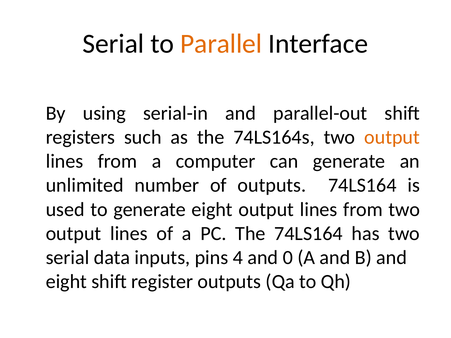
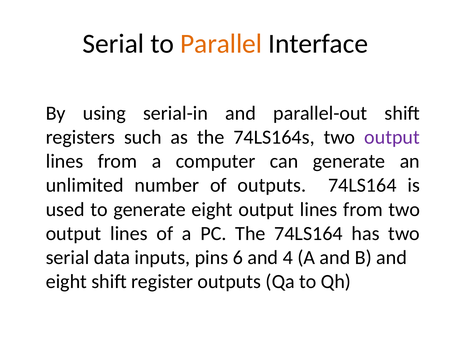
output at (392, 137) colour: orange -> purple
4: 4 -> 6
0: 0 -> 4
